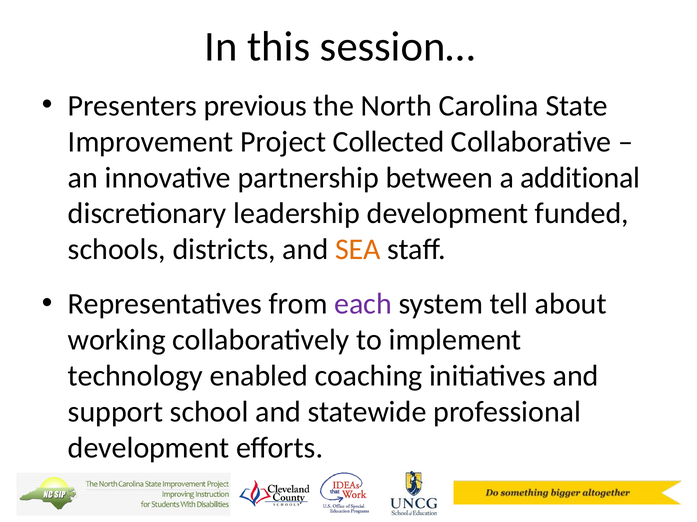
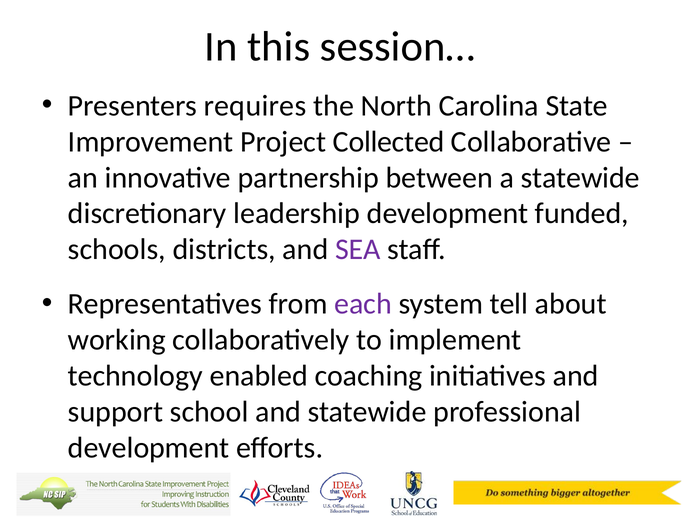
previous: previous -> requires
a additional: additional -> statewide
SEA colour: orange -> purple
